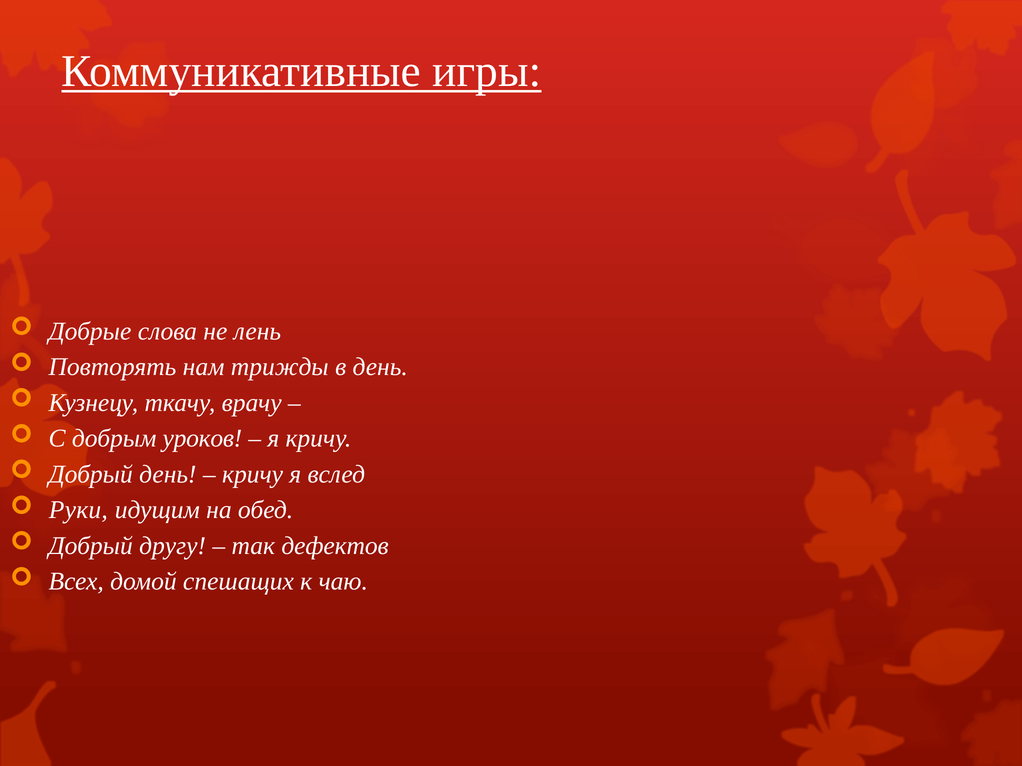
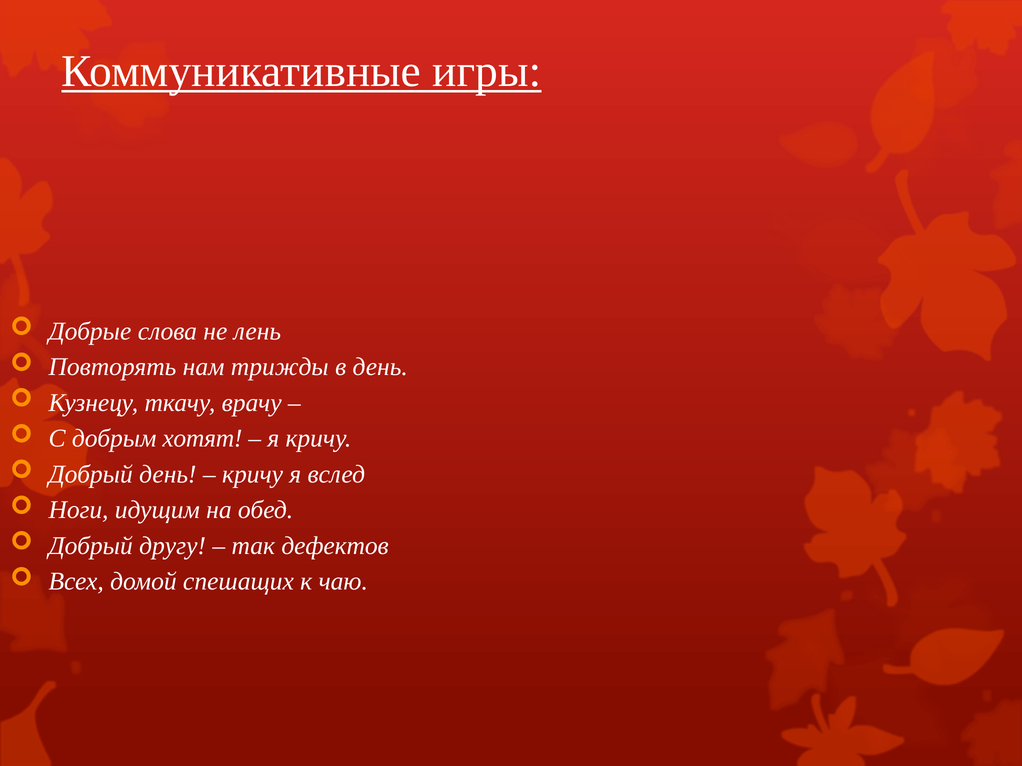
уроков: уроков -> хотят
Руки: Руки -> Ноги
